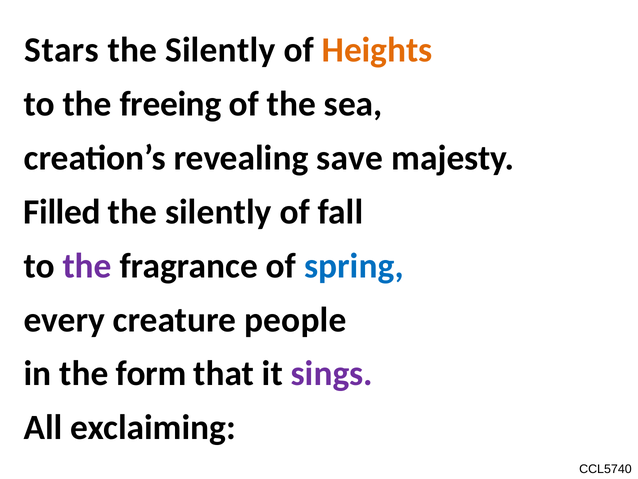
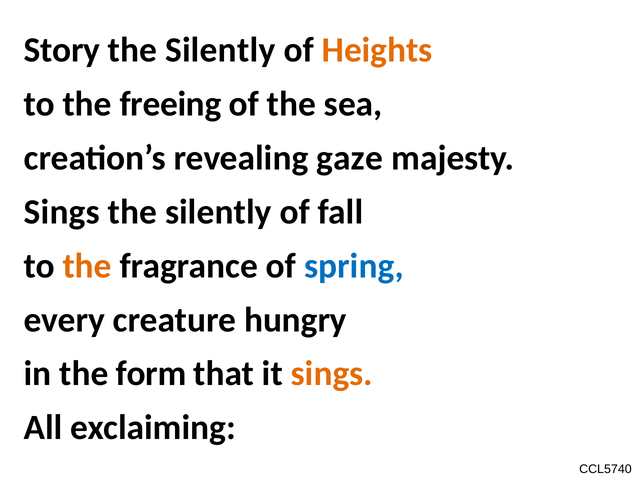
Stars: Stars -> Story
save: save -> gaze
Filled at (62, 212): Filled -> Sings
the at (87, 266) colour: purple -> orange
people: people -> hungry
sings at (332, 373) colour: purple -> orange
